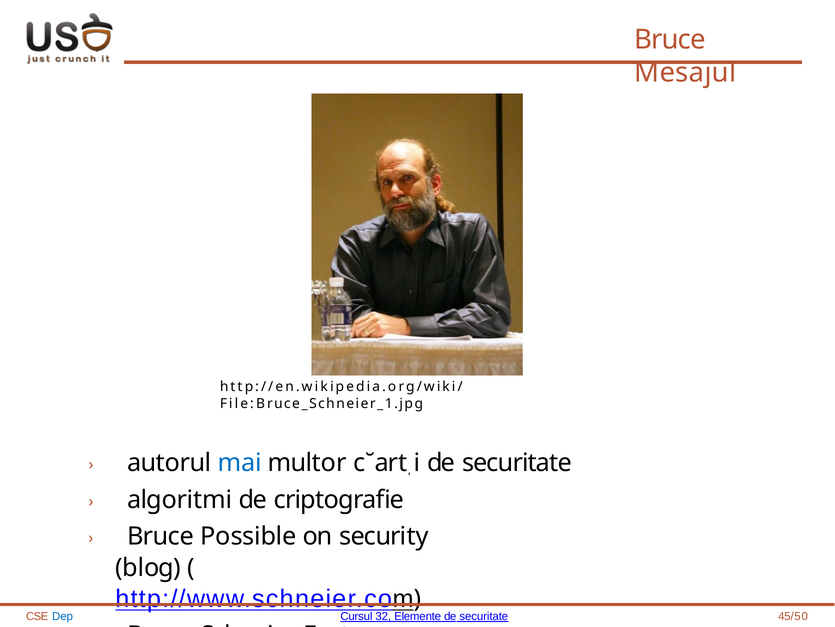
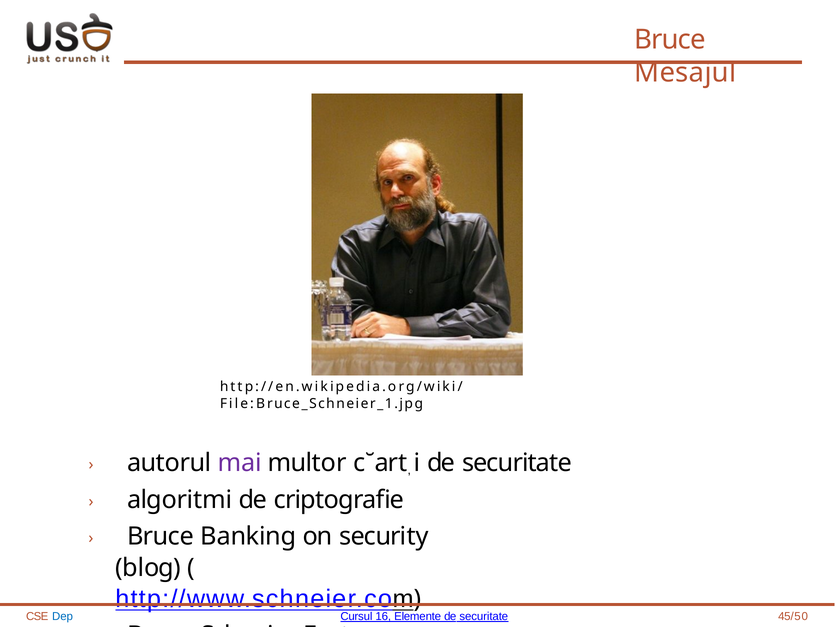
mai colour: blue -> purple
Possible: Possible -> Banking
32: 32 -> 16
